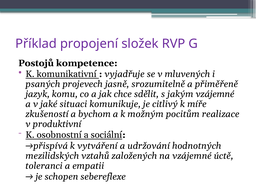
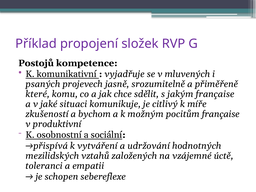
jazyk: jazyk -> které
jakým vzájemné: vzájemné -> française
pocitům realizace: realizace -> française
